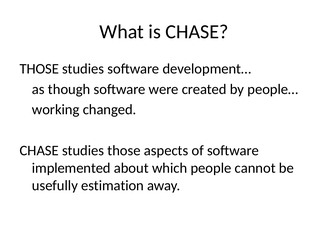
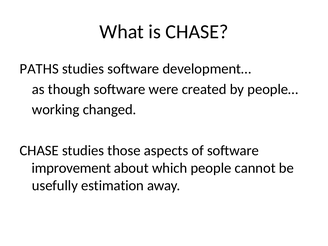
THOSE at (39, 69): THOSE -> PATHS
implemented: implemented -> improvement
